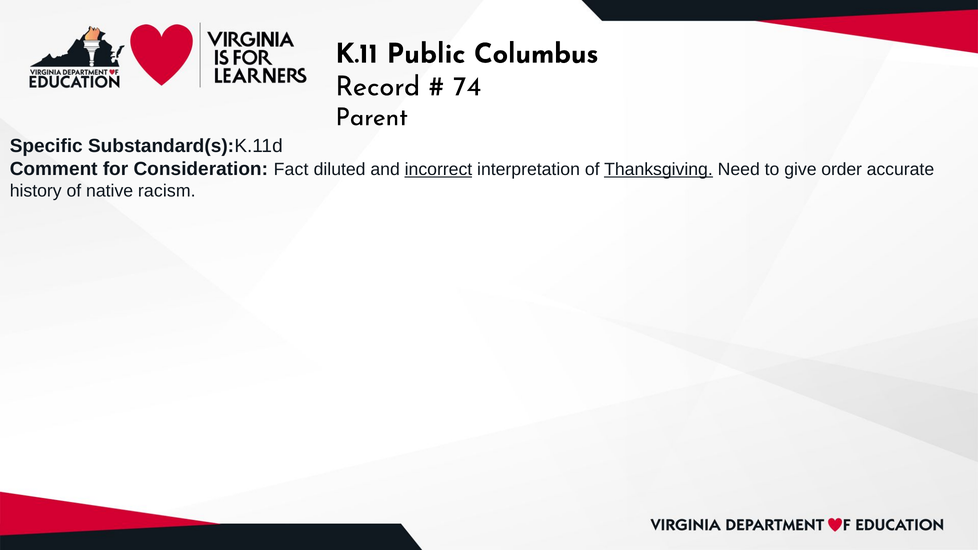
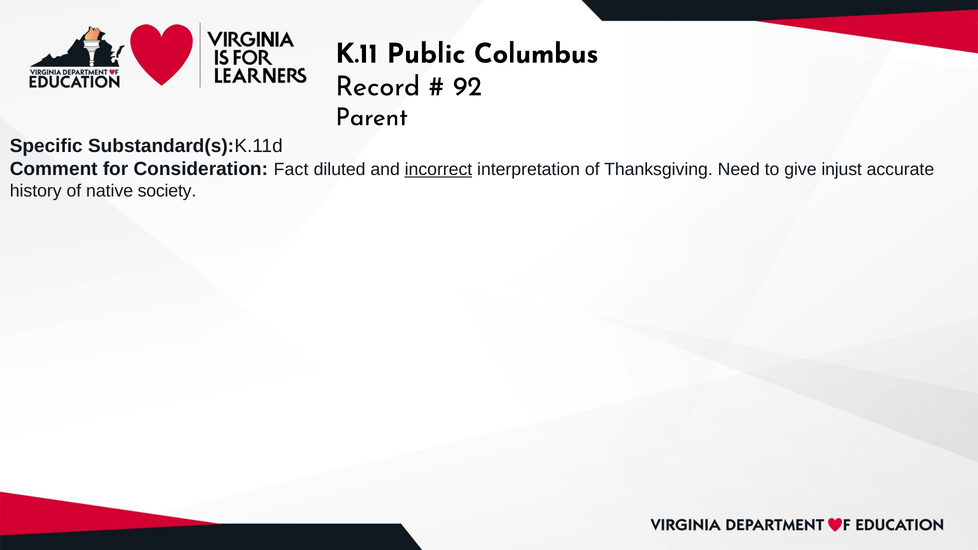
74: 74 -> 92
Thanksgiving underline: present -> none
order: order -> injust
racism: racism -> society
